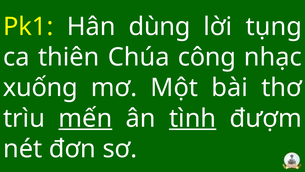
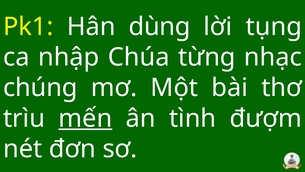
thiên: thiên -> nhập
công: công -> từng
xuống: xuống -> chúng
tình underline: present -> none
